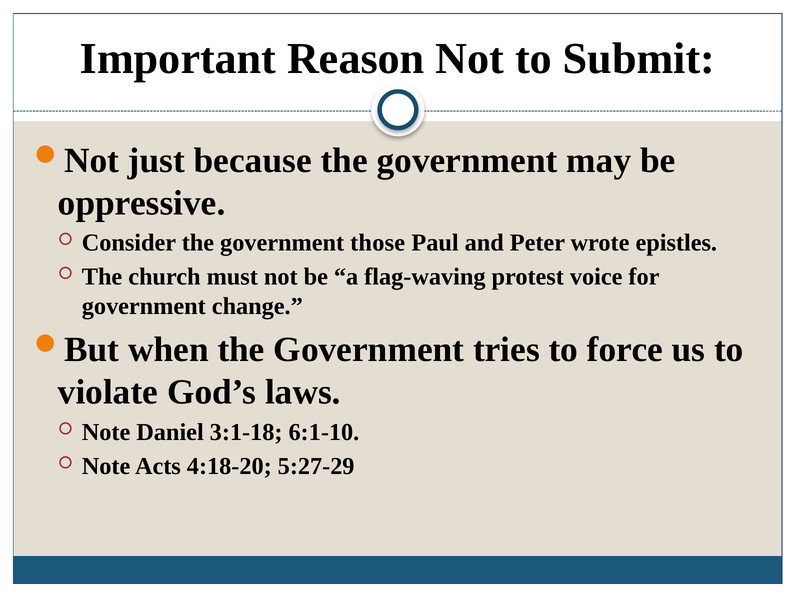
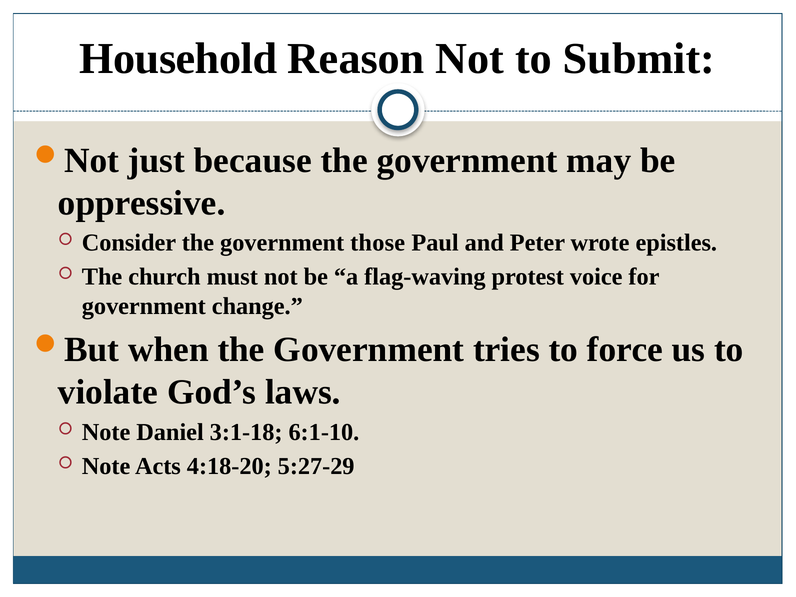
Important: Important -> Household
